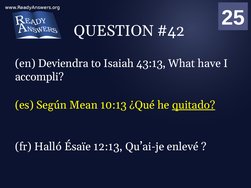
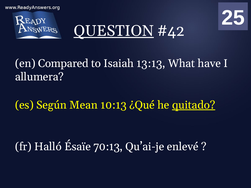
QUESTION underline: none -> present
Deviendra: Deviendra -> Compared
43:13: 43:13 -> 13:13
accompli: accompli -> allumera
12:13: 12:13 -> 70:13
